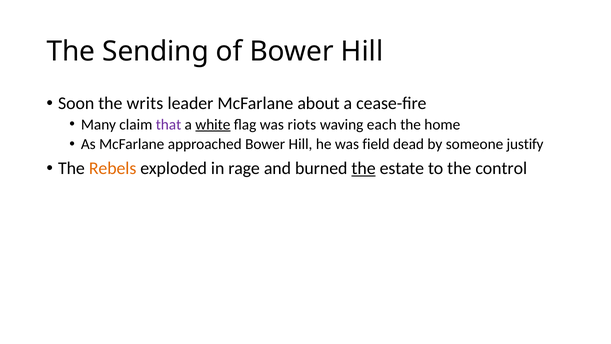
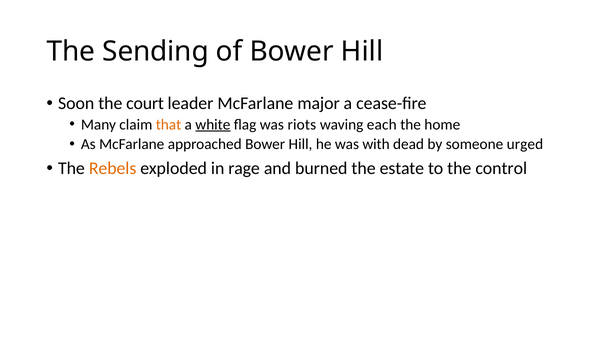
writs: writs -> court
about: about -> major
that colour: purple -> orange
field: field -> with
justify: justify -> urged
the at (364, 168) underline: present -> none
